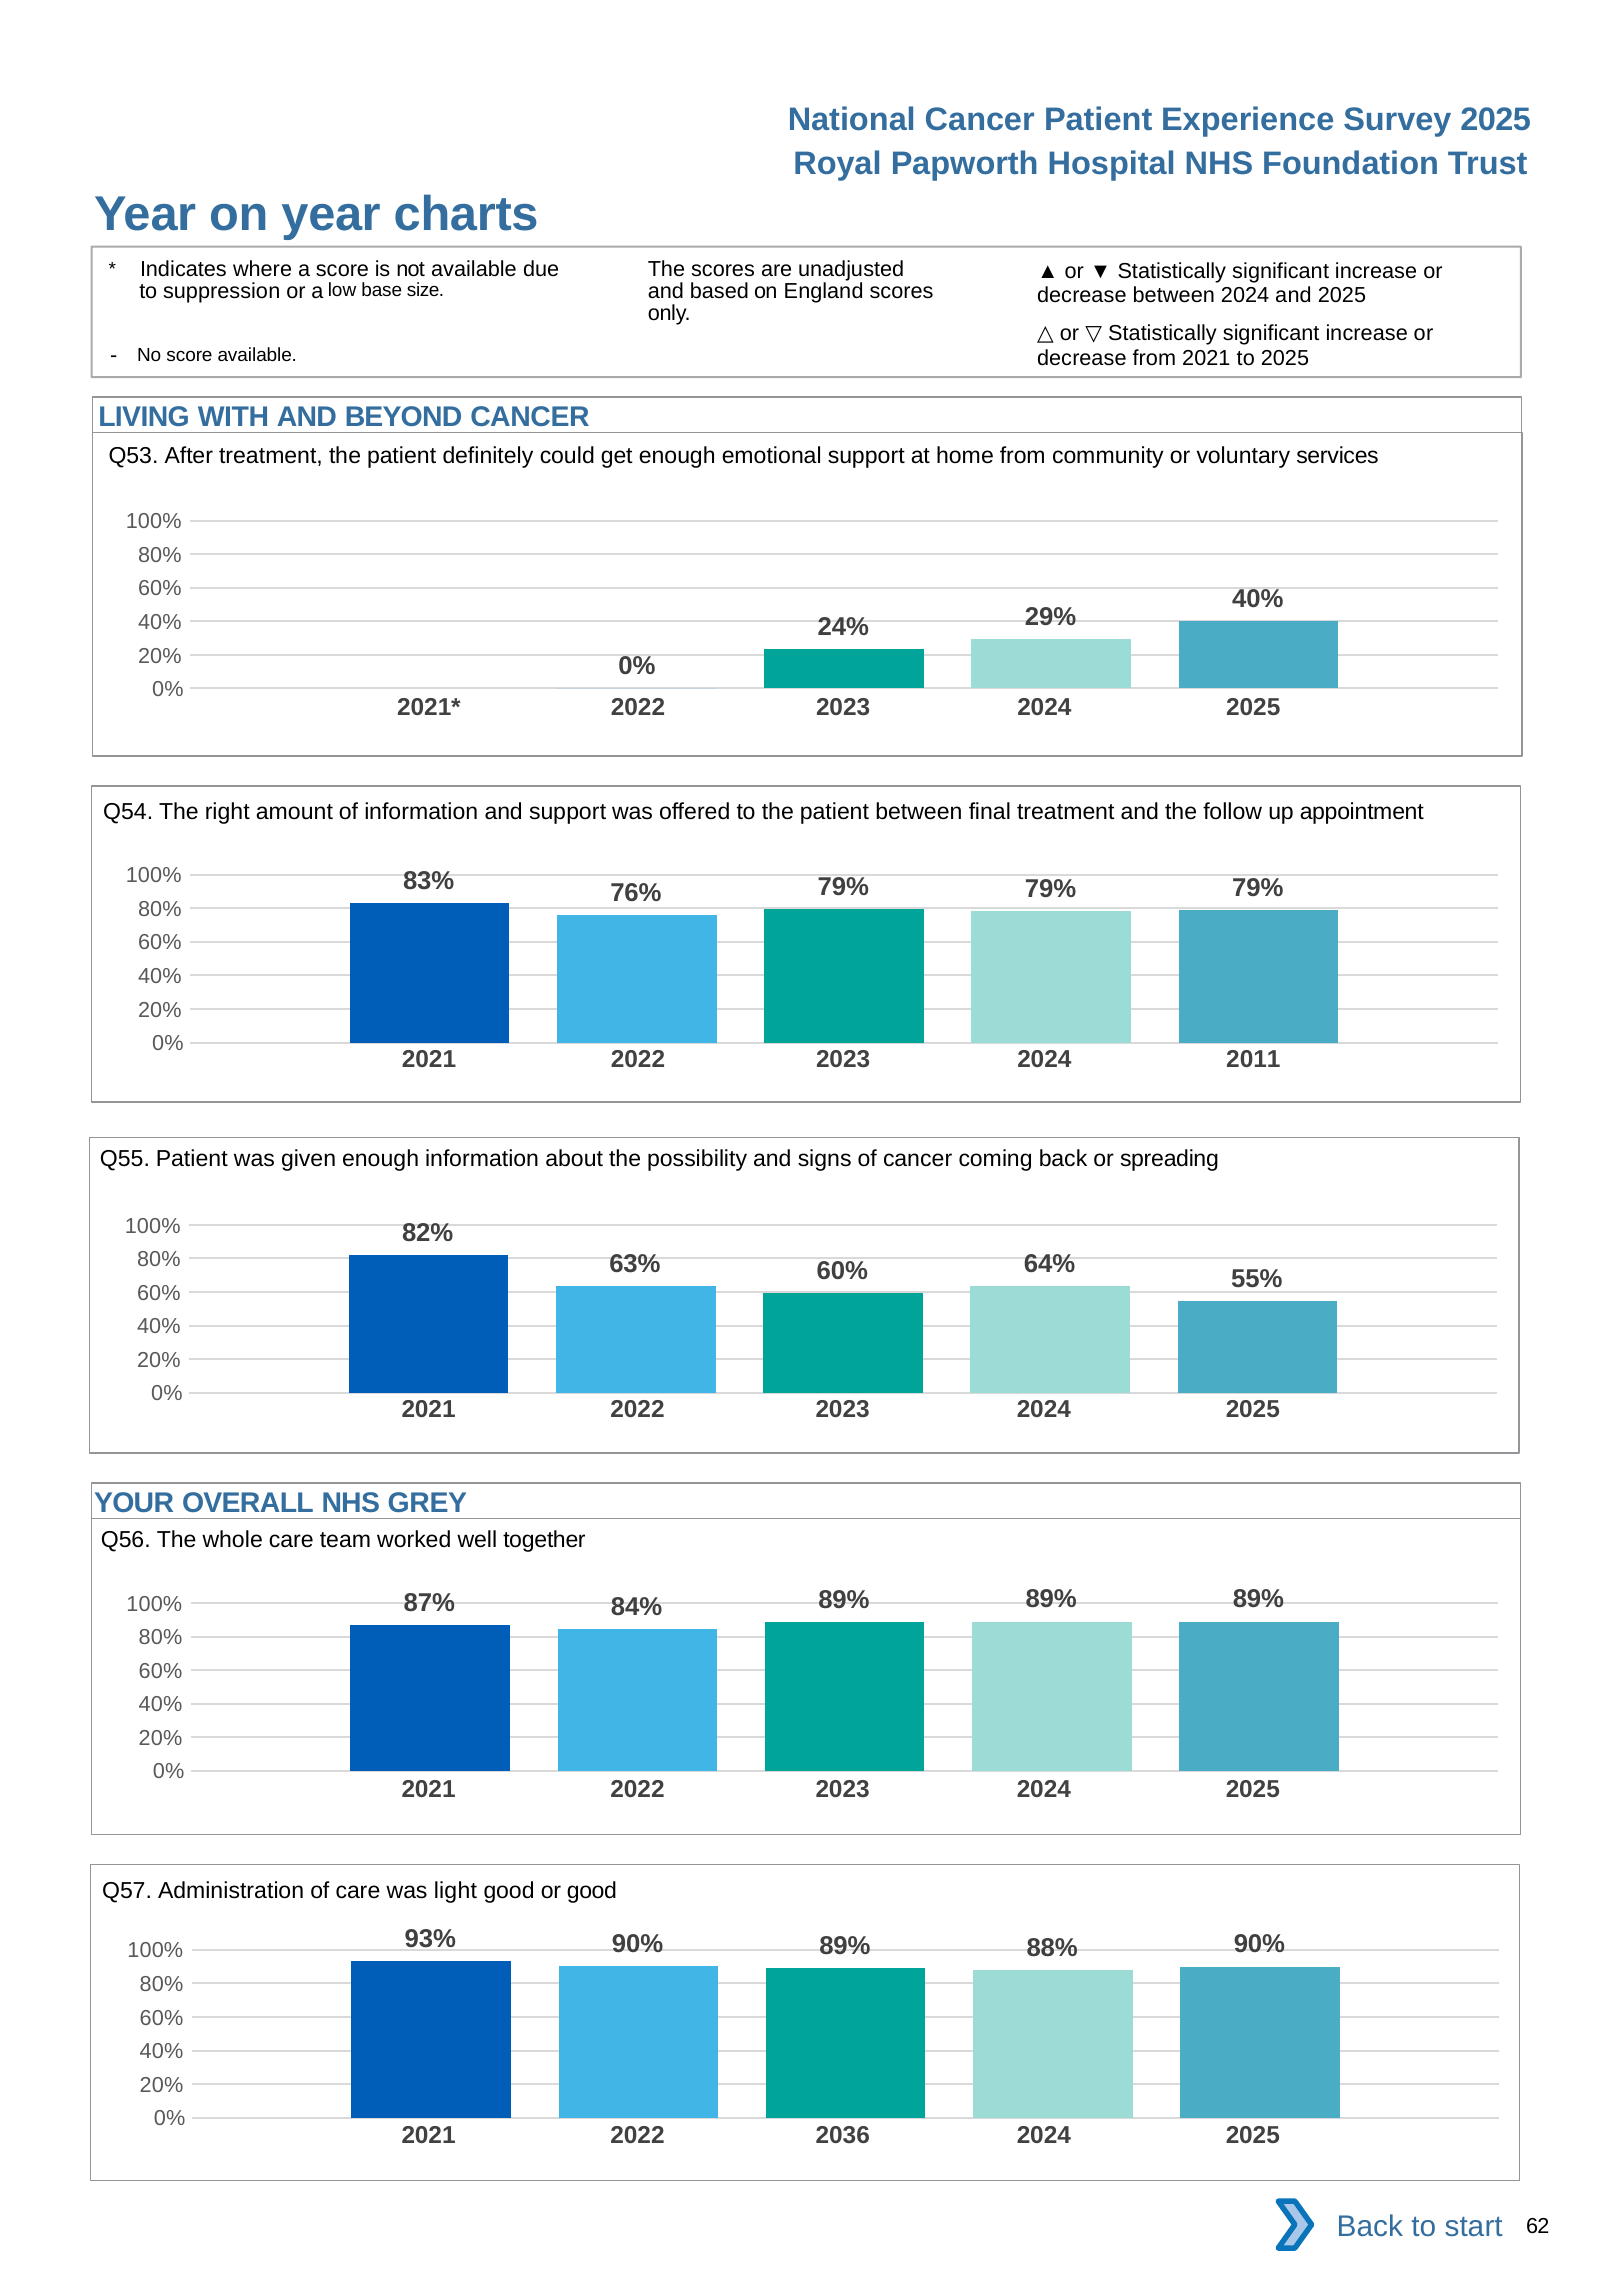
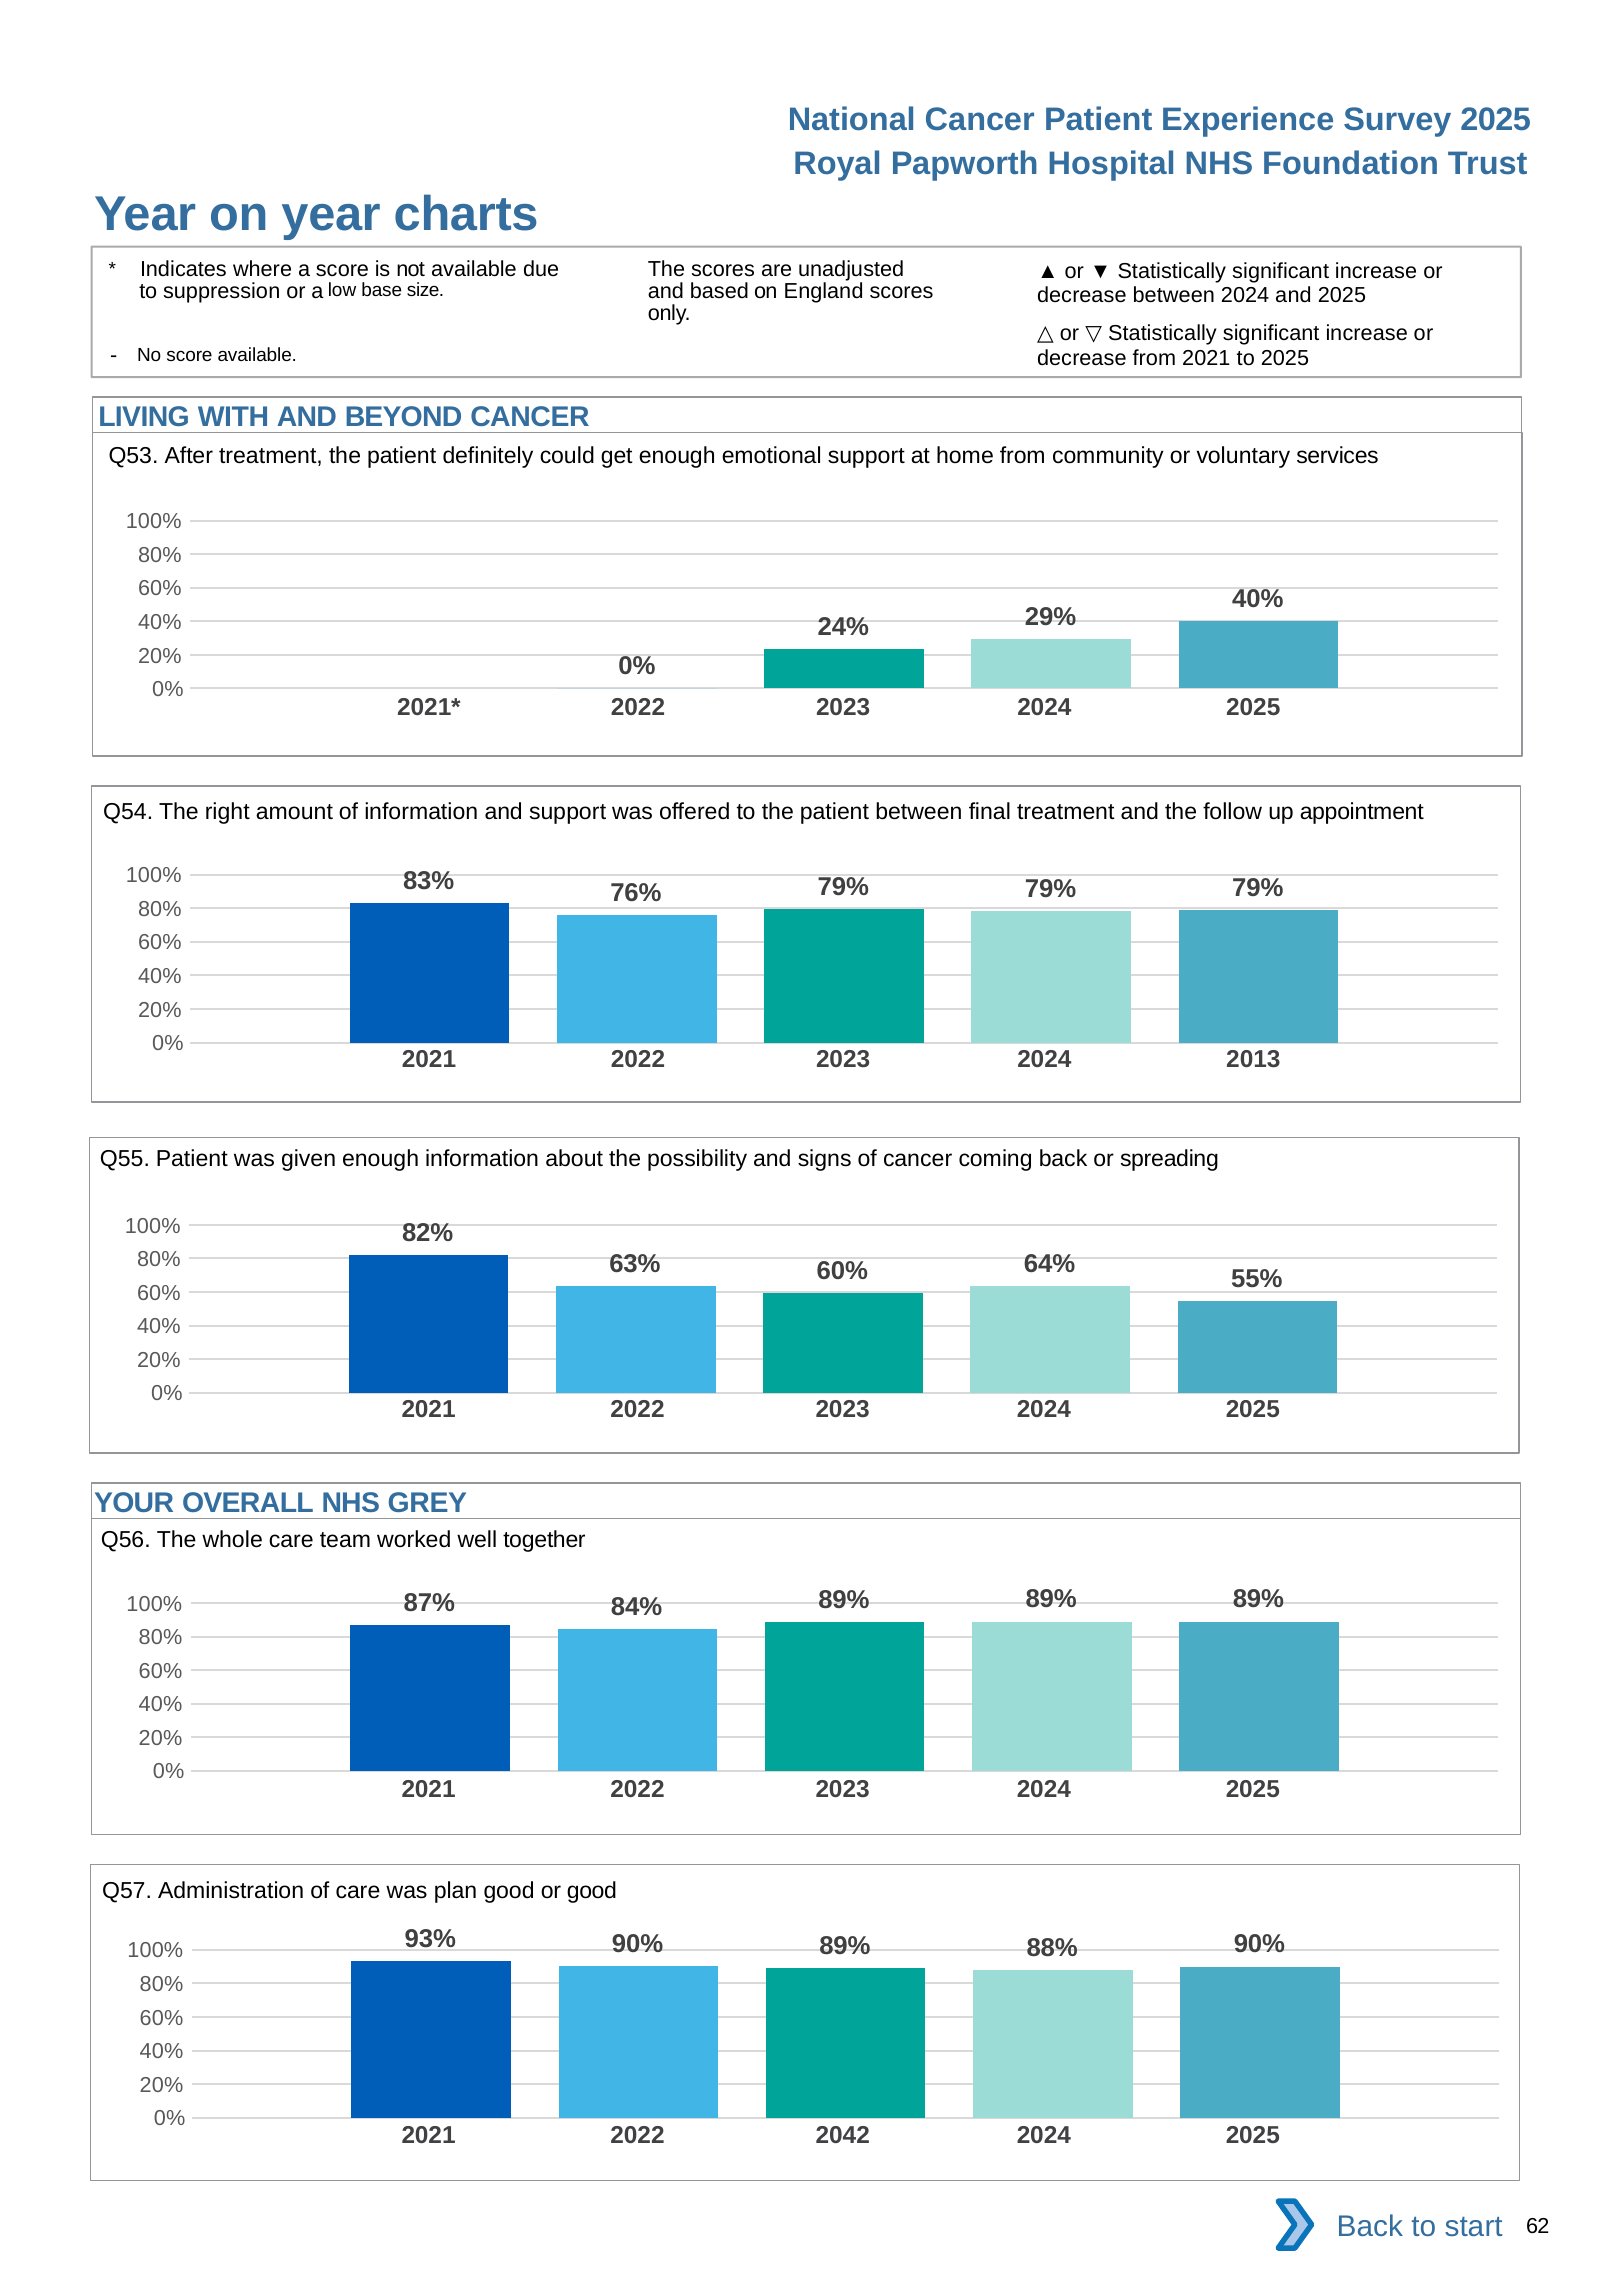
2011: 2011 -> 2013
light: light -> plan
2036: 2036 -> 2042
